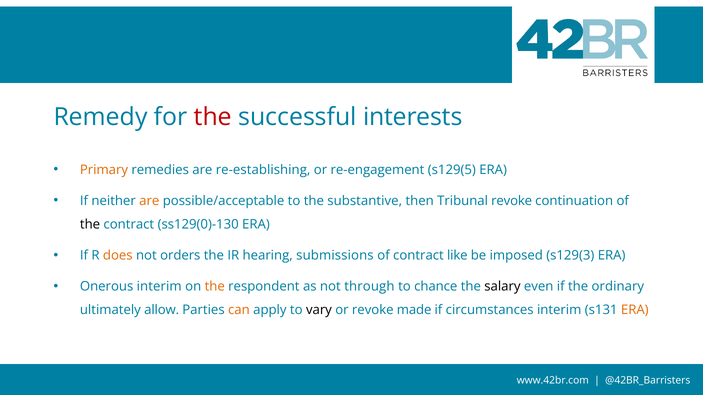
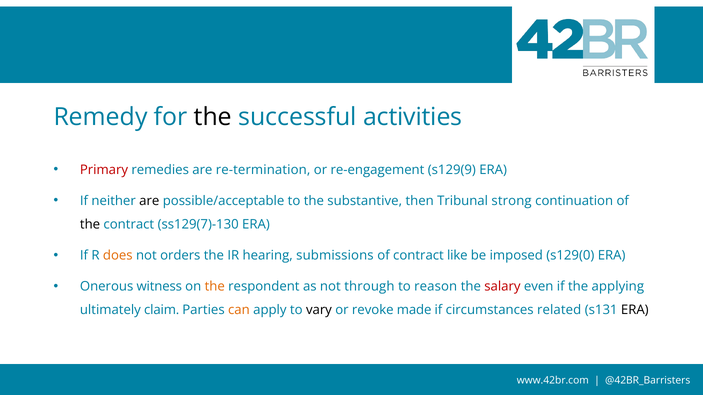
the at (213, 117) colour: red -> black
interests: interests -> activities
Primary colour: orange -> red
re-establishing: re-establishing -> re-termination
s129(5: s129(5 -> s129(9
are at (149, 201) colour: orange -> black
Tribunal revoke: revoke -> strong
ss129(0)-130: ss129(0)-130 -> ss129(7)-130
s129(3: s129(3 -> s129(0
Onerous interim: interim -> witness
chance: chance -> reason
salary colour: black -> red
ordinary: ordinary -> applying
allow: allow -> claim
circumstances interim: interim -> related
ERA at (635, 310) colour: orange -> black
